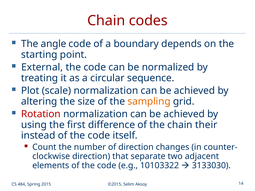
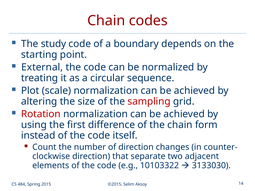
angle: angle -> study
sampling colour: orange -> red
their: their -> form
